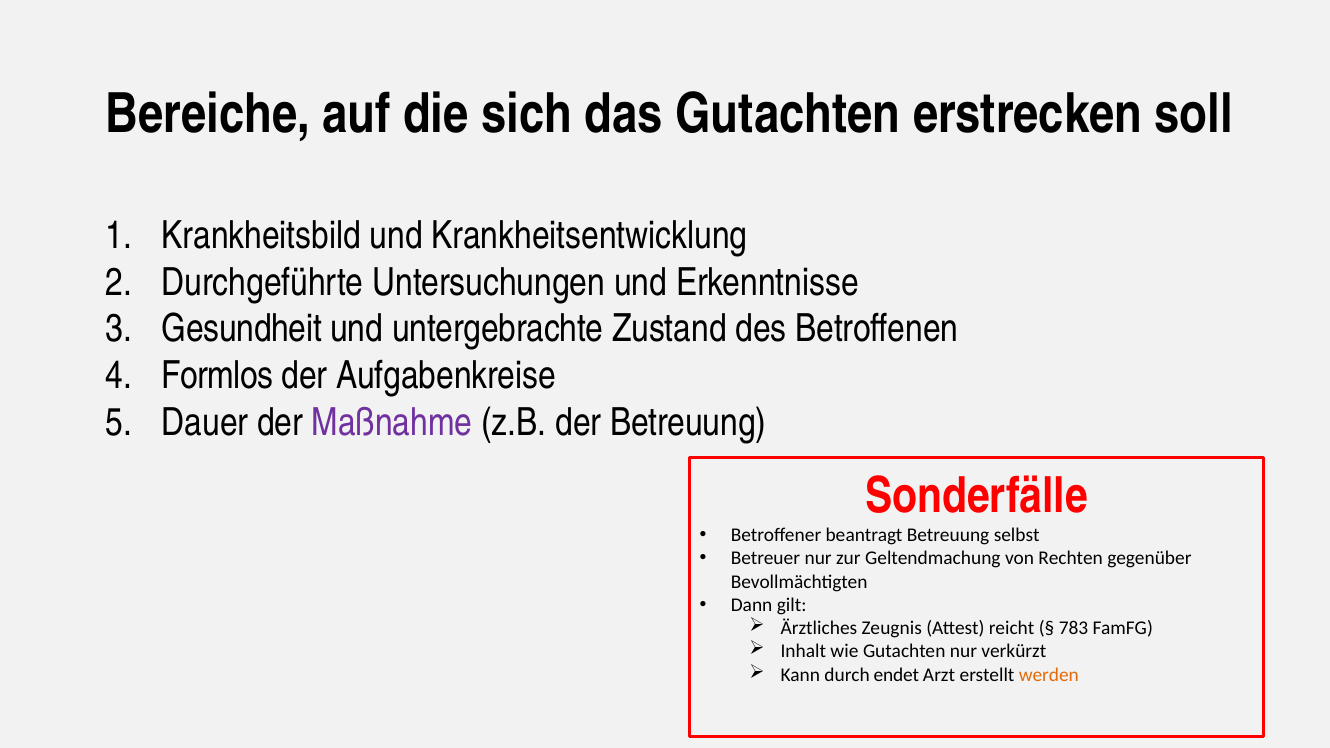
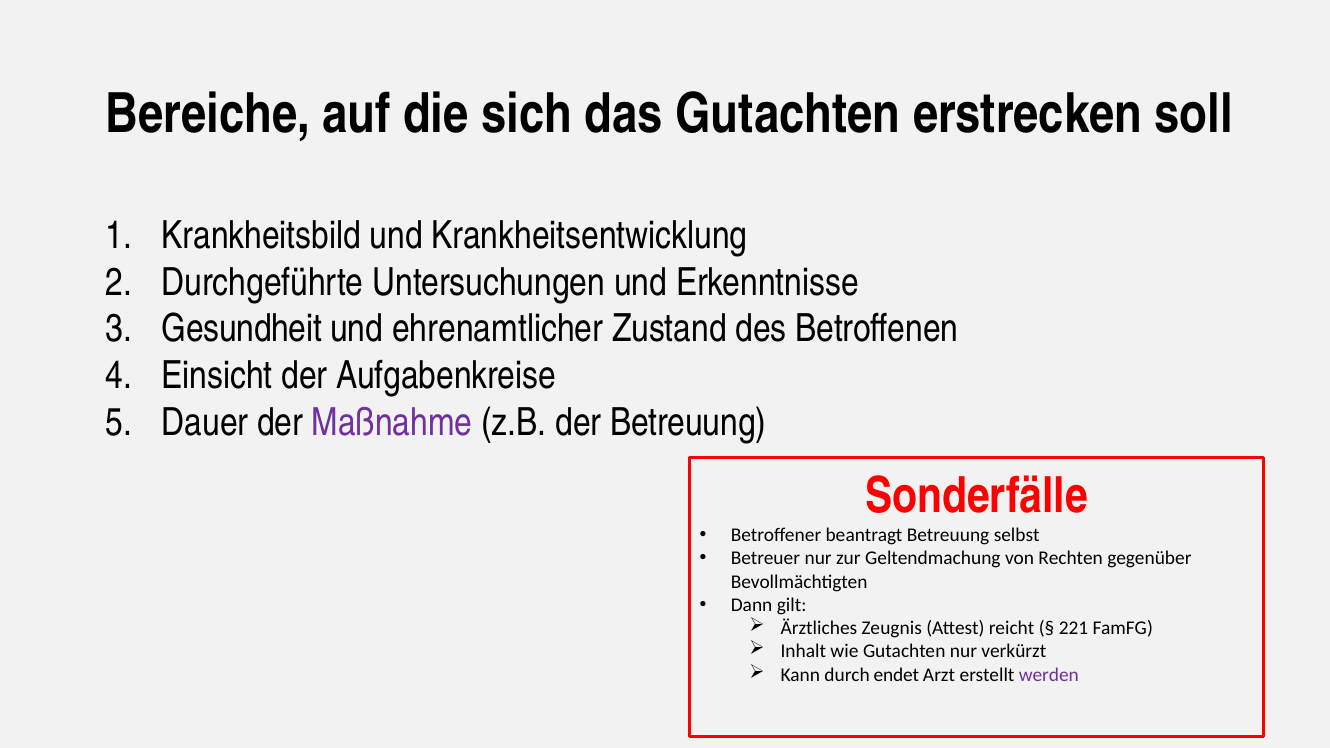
untergebrachte: untergebrachte -> ehrenamtlicher
Formlos: Formlos -> Einsicht
783: 783 -> 221
werden colour: orange -> purple
